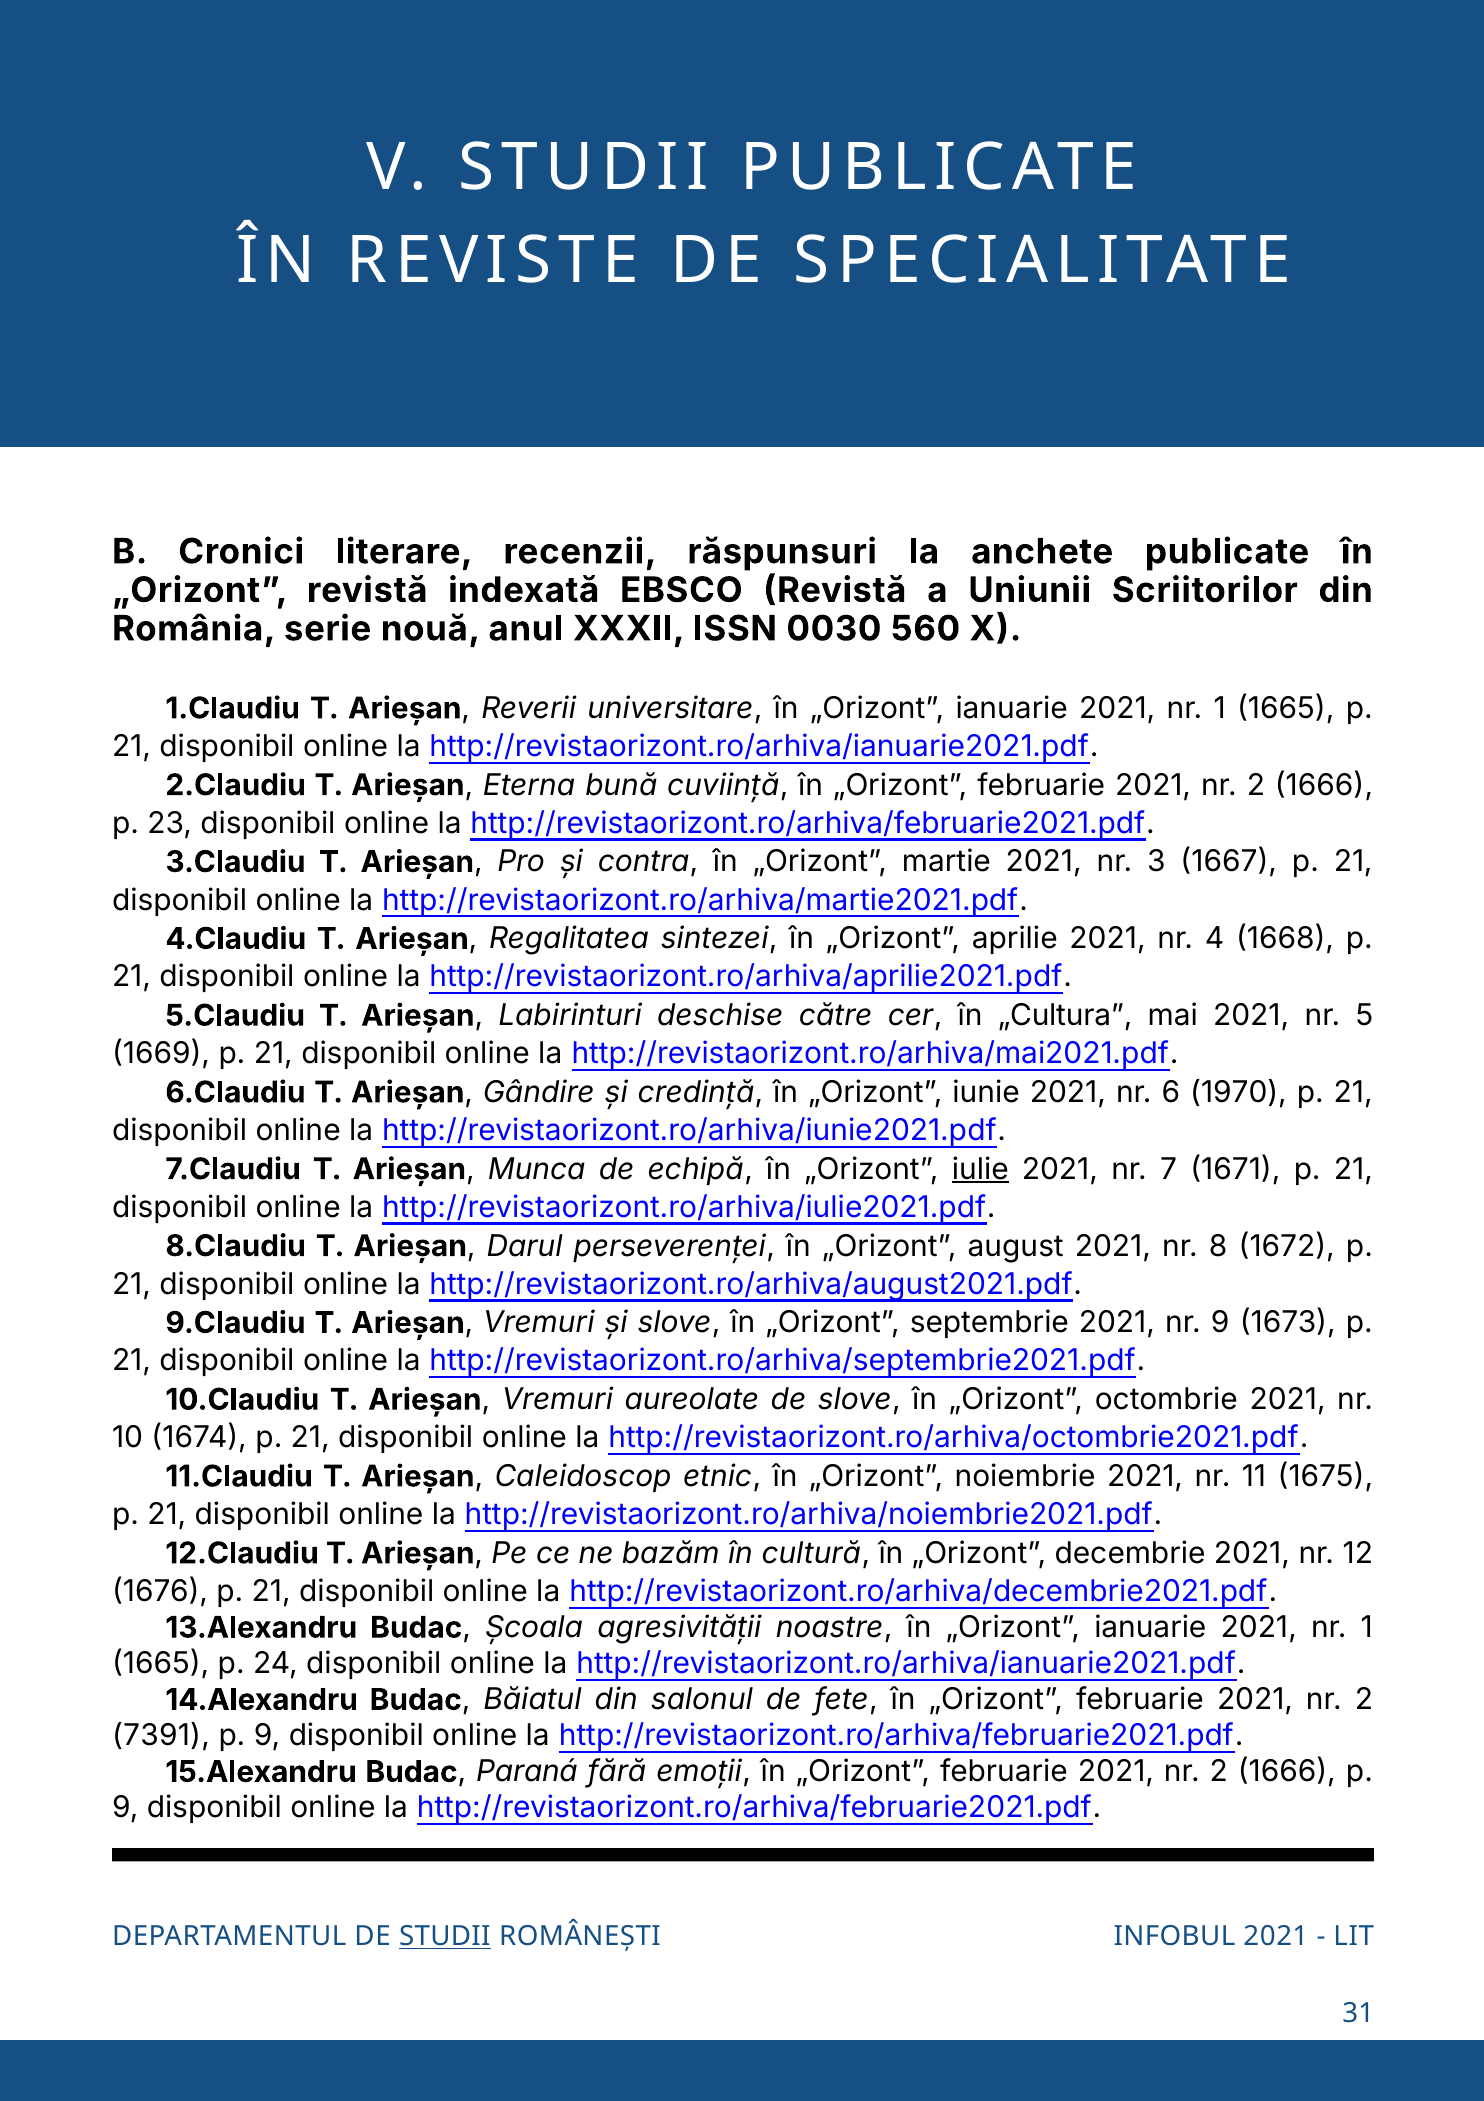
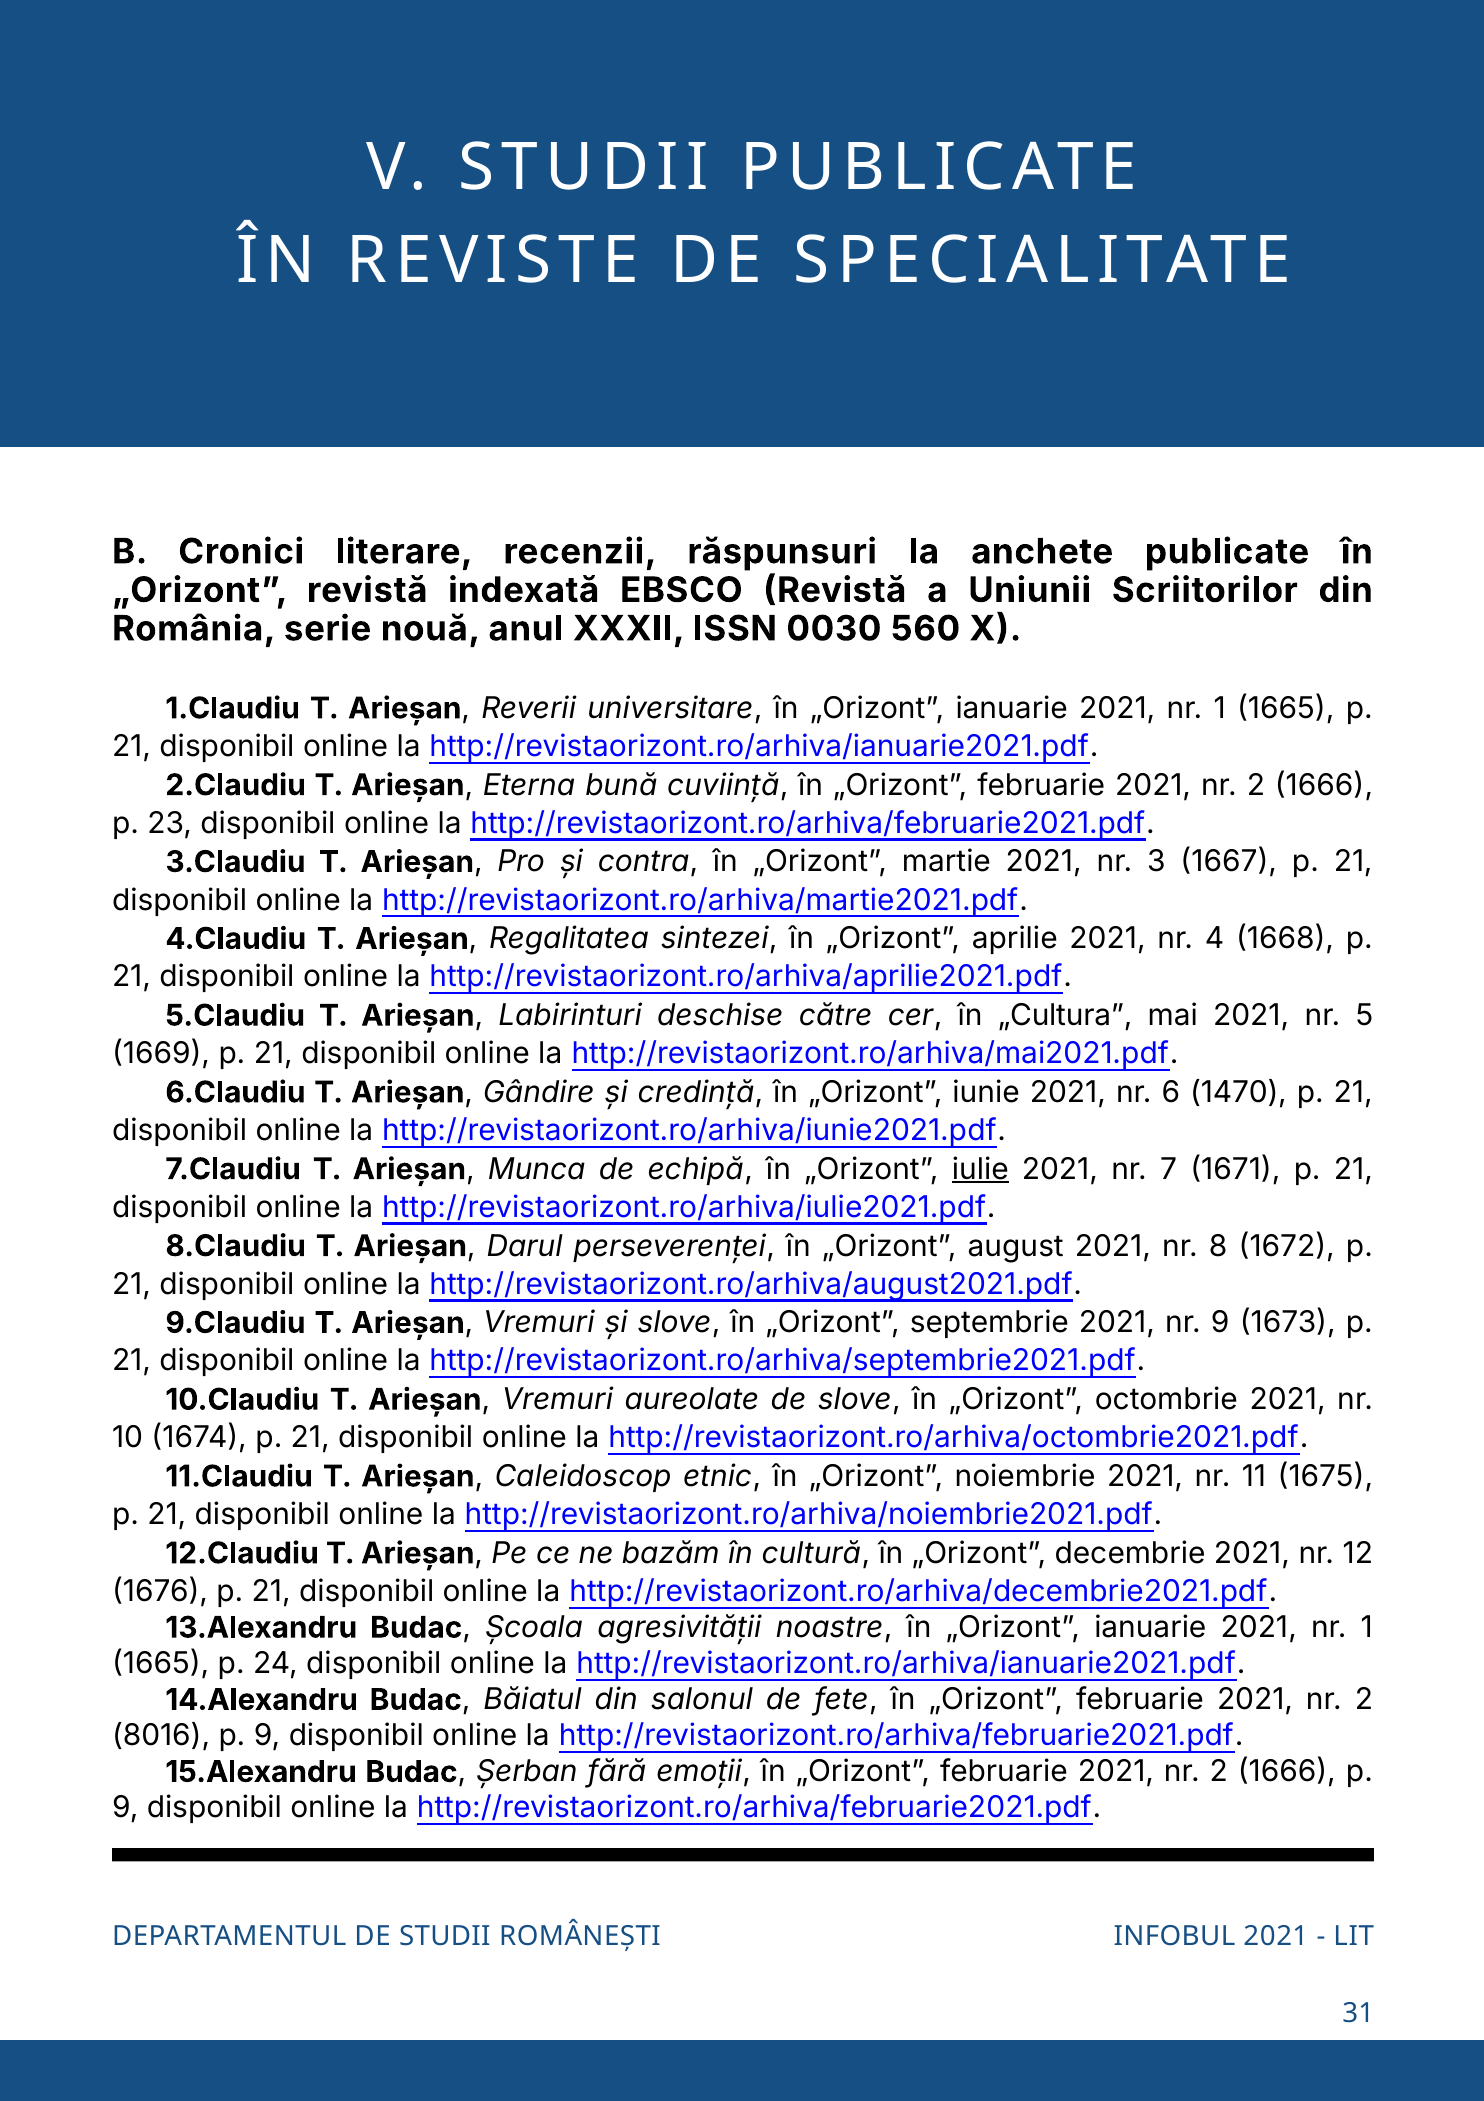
1970: 1970 -> 1470
7391: 7391 -> 8016
Paraná: Paraná -> Șerban
STUDII at (445, 1936) underline: present -> none
